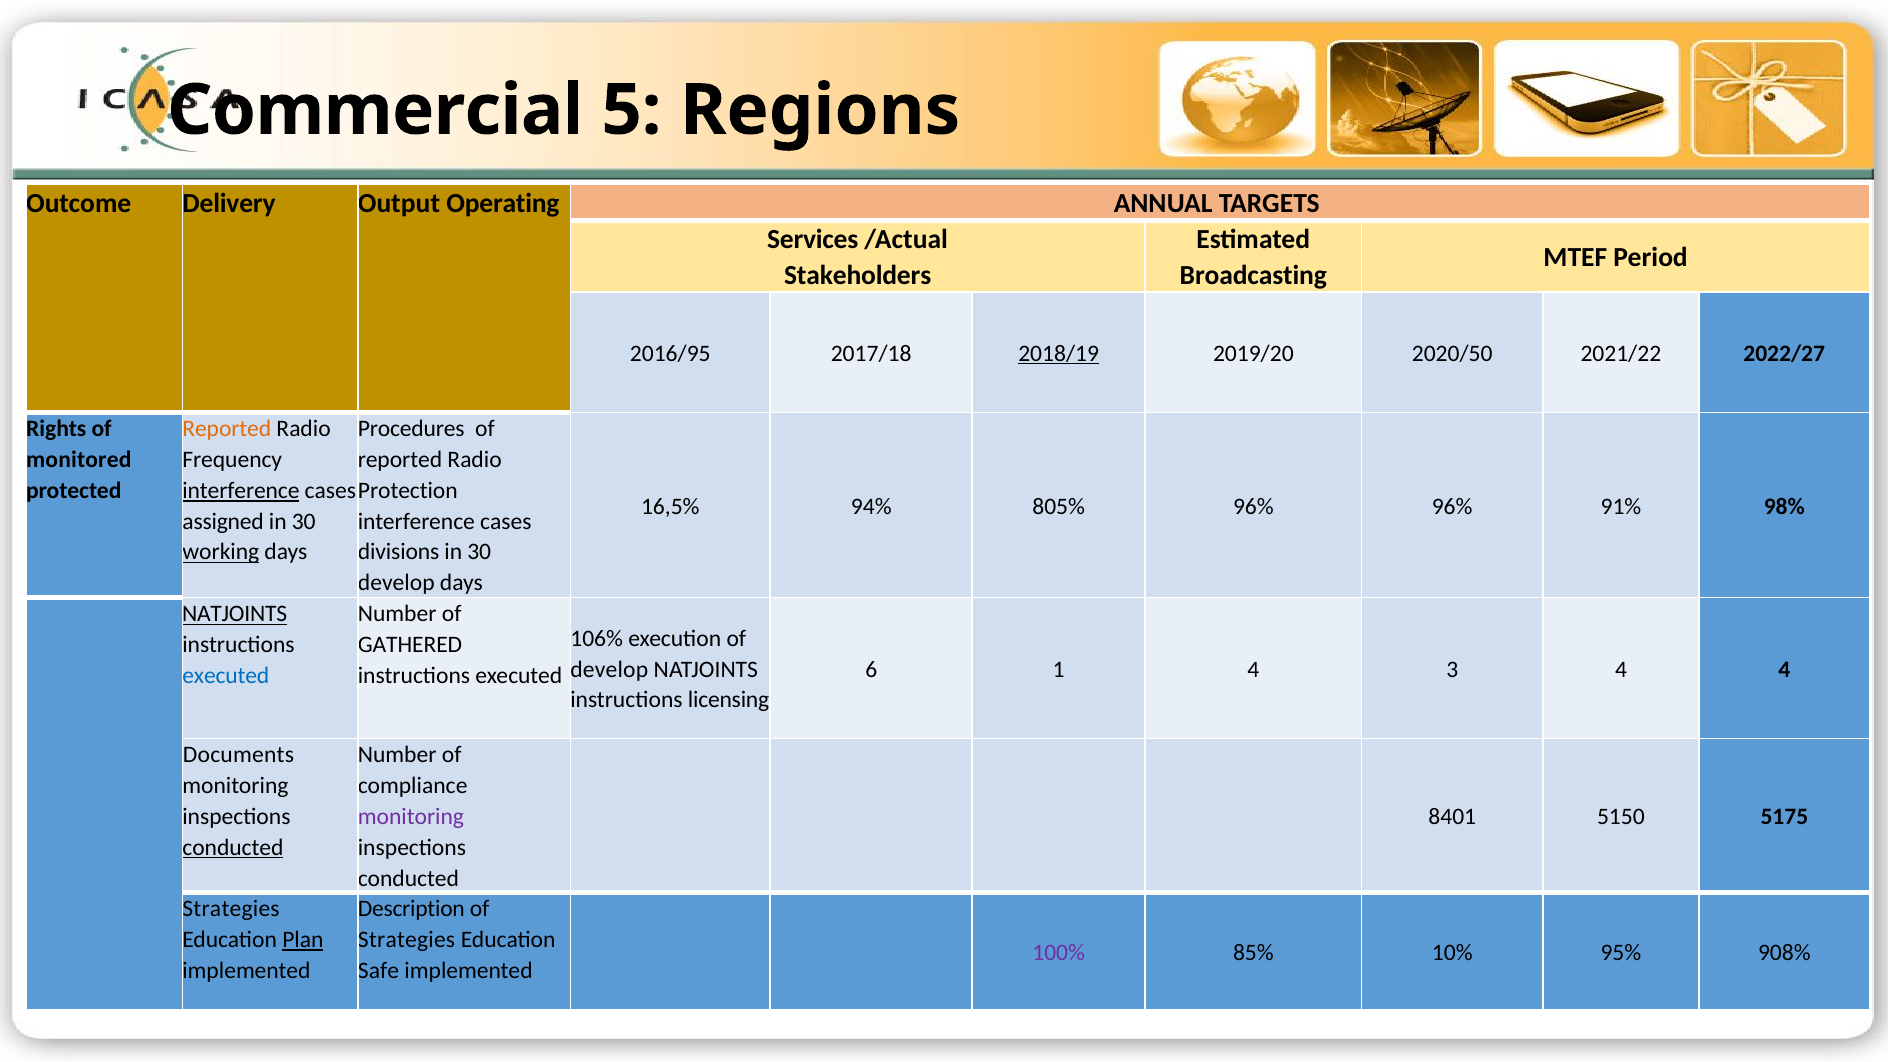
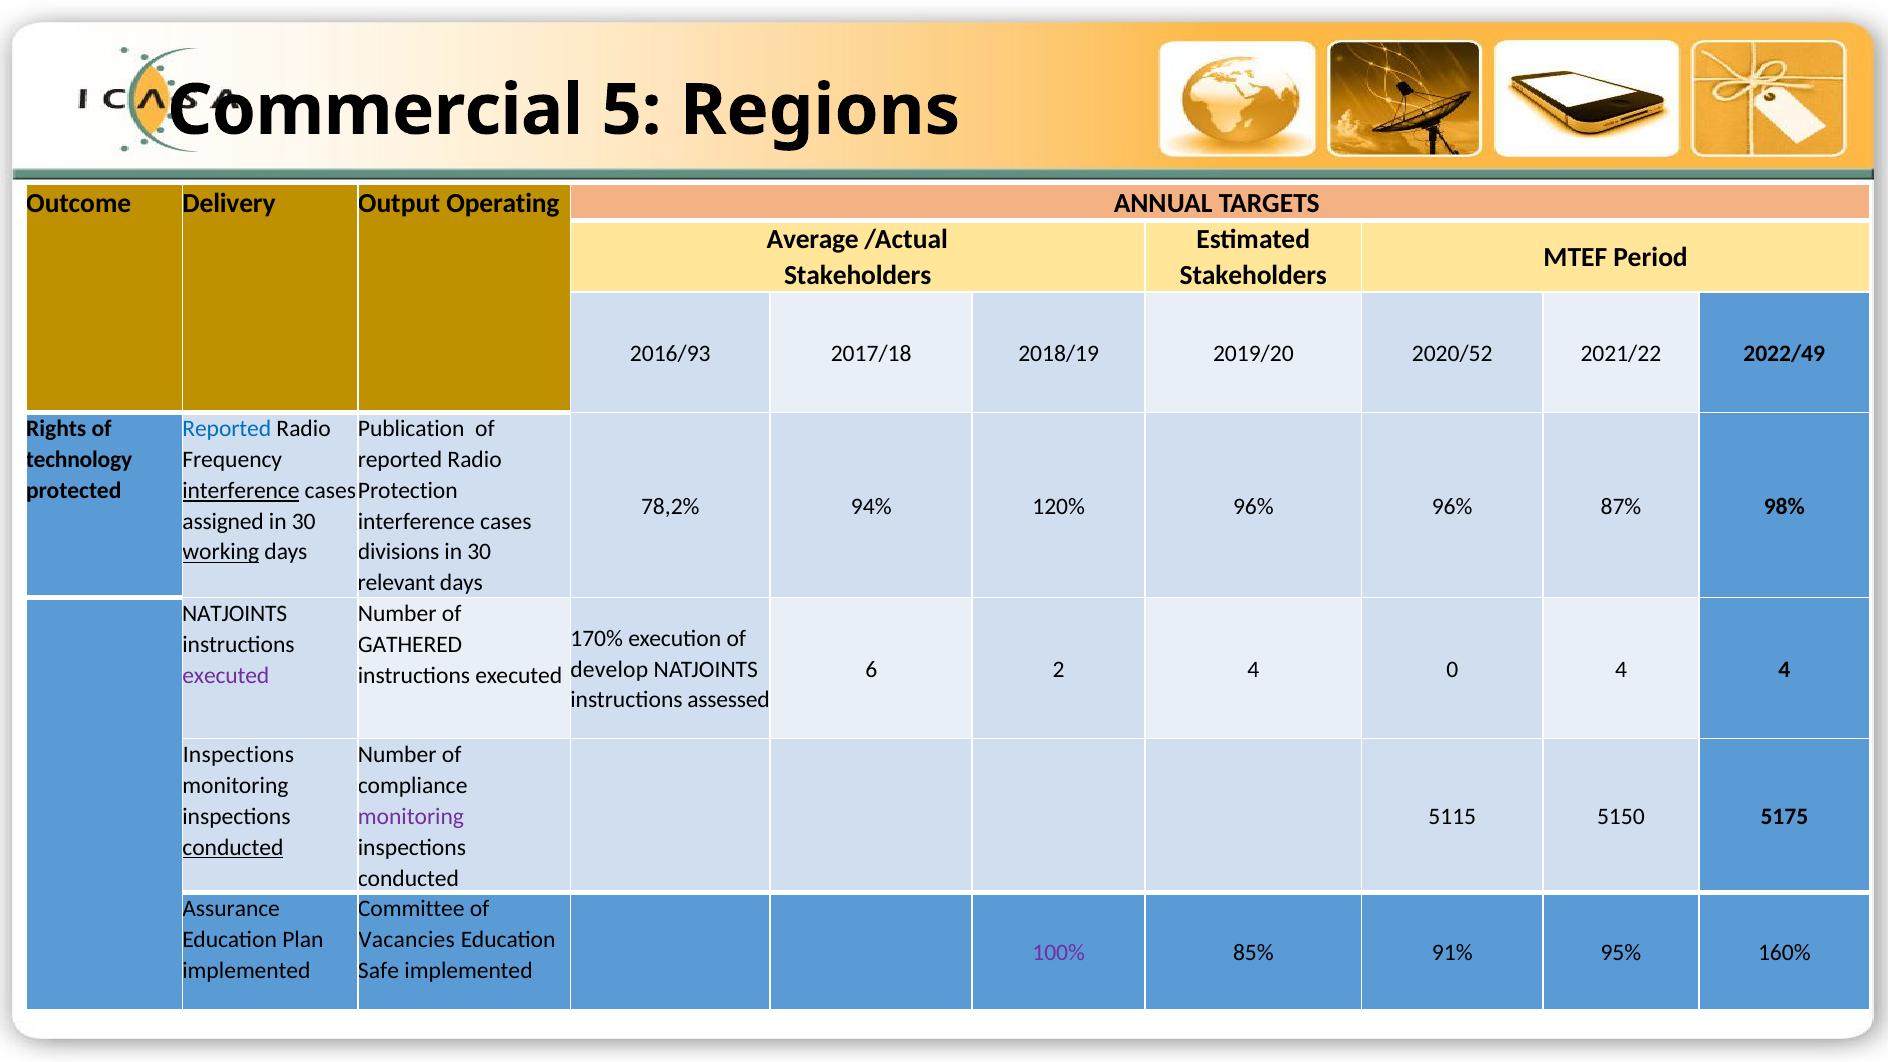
Services: Services -> Average
Broadcasting at (1253, 276): Broadcasting -> Stakeholders
2016/95: 2016/95 -> 2016/93
2018/19 underline: present -> none
2020/50: 2020/50 -> 2020/52
2022/27: 2022/27 -> 2022/49
Reported at (227, 429) colour: orange -> blue
Procedures: Procedures -> Publication
monitored: monitored -> technology
16,5%: 16,5% -> 78,2%
805%: 805% -> 120%
91%: 91% -> 87%
develop at (396, 583): develop -> relevant
NATJOINTS at (235, 614) underline: present -> none
106%: 106% -> 170%
1: 1 -> 2
3: 3 -> 0
executed at (226, 676) colour: blue -> purple
licensing: licensing -> assessed
Documents at (238, 755): Documents -> Inspections
8401: 8401 -> 5115
Strategies at (231, 909): Strategies -> Assurance
Description: Description -> Committee
Plan underline: present -> none
Strategies at (407, 940): Strategies -> Vacancies
10%: 10% -> 91%
908%: 908% -> 160%
